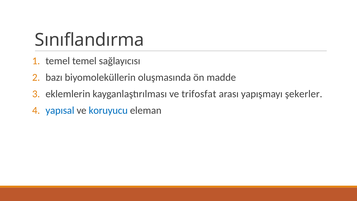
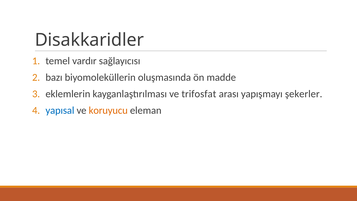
Sınıflandırma: Sınıflandırma -> Disakkaridler
temel temel: temel -> vardır
koruyucu colour: blue -> orange
